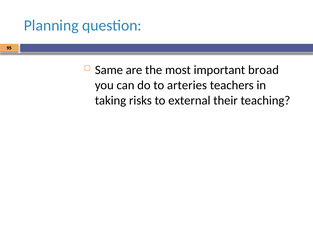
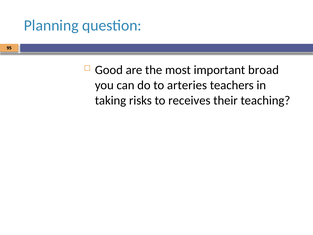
Same: Same -> Good
external: external -> receives
